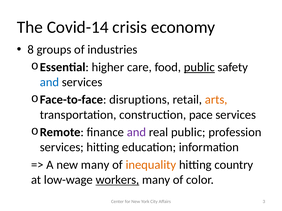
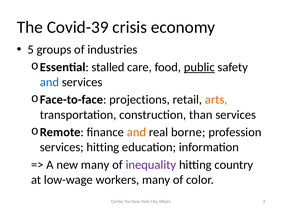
Covid-14: Covid-14 -> Covid-39
8: 8 -> 5
higher: higher -> stalled
disruptions: disruptions -> projections
pace: pace -> than
and at (136, 133) colour: purple -> orange
real public: public -> borne
inequality colour: orange -> purple
workers underline: present -> none
